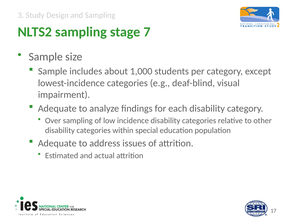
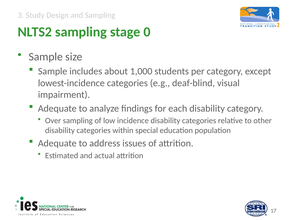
7: 7 -> 0
